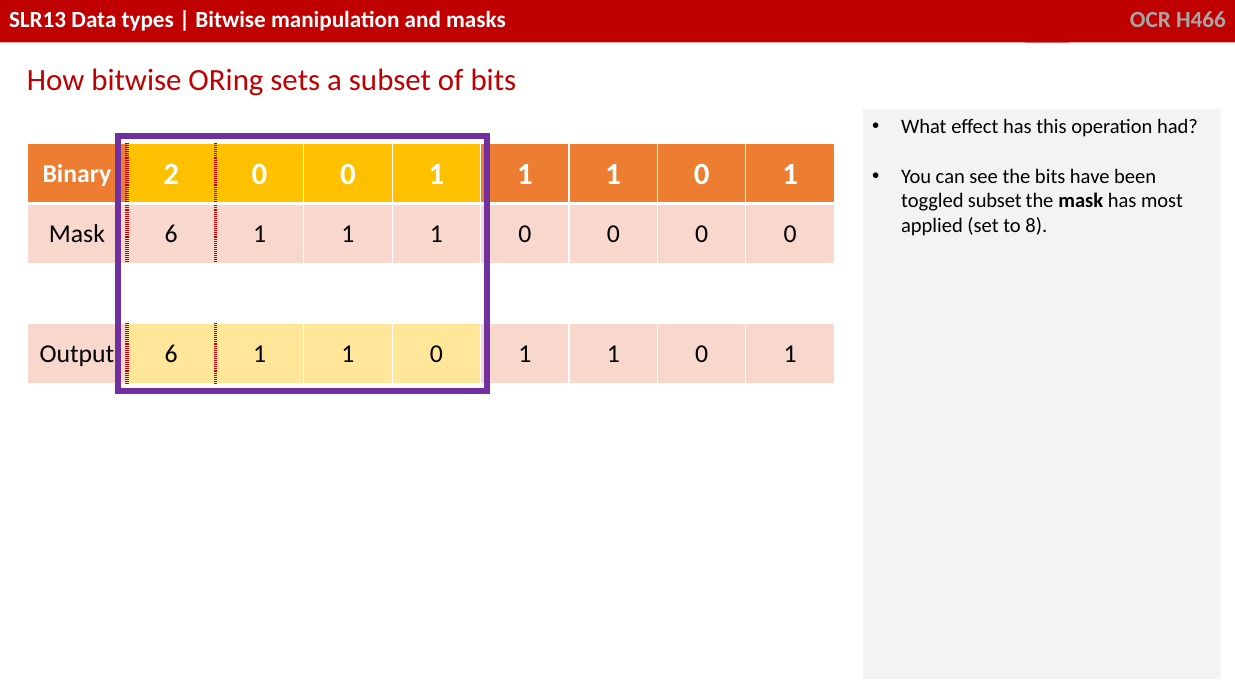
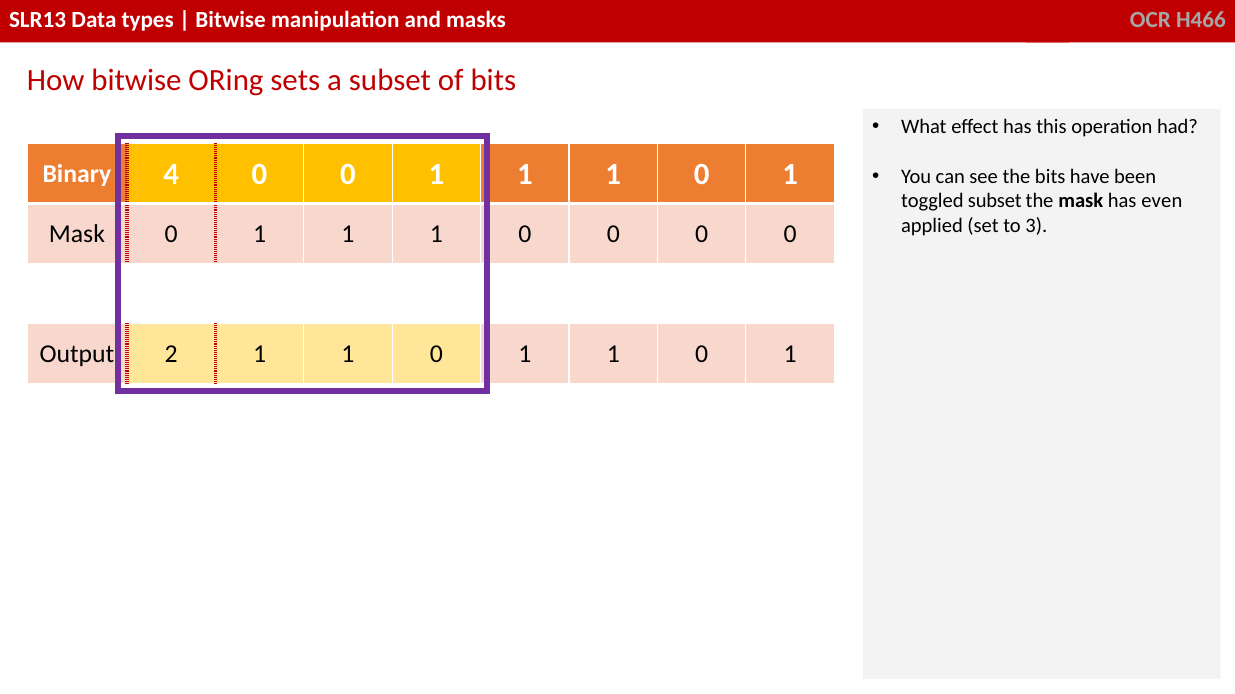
2: 2 -> 4
most: most -> even
8: 8 -> 3
Mask 6: 6 -> 0
Output 6: 6 -> 2
